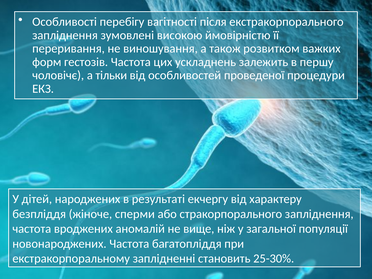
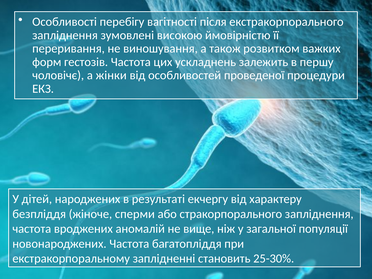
тільки: тільки -> жінки
